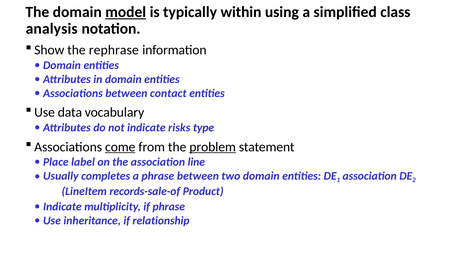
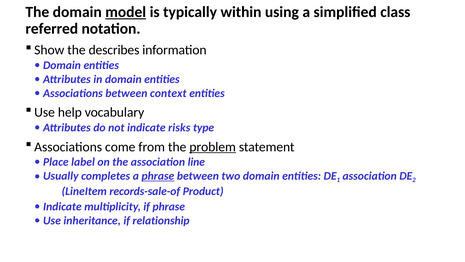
analysis: analysis -> referred
rephrase: rephrase -> describes
contact: contact -> context
data: data -> help
come underline: present -> none
phrase at (158, 176) underline: none -> present
